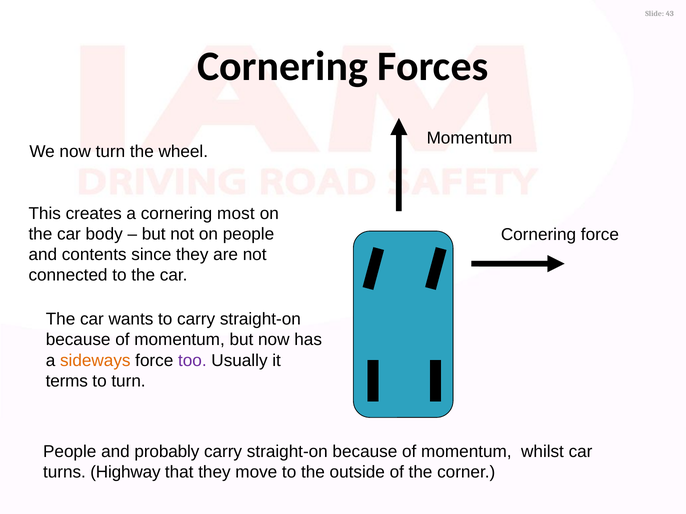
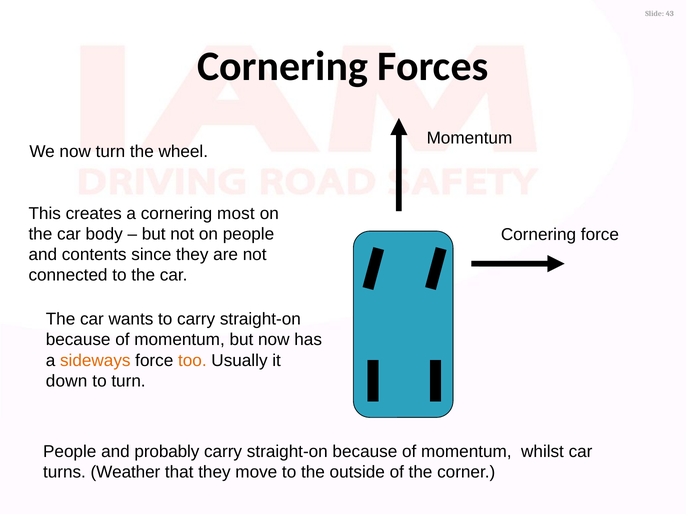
too colour: purple -> orange
terms: terms -> down
Highway: Highway -> Weather
